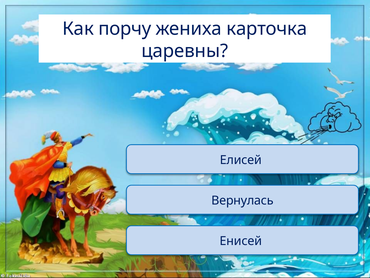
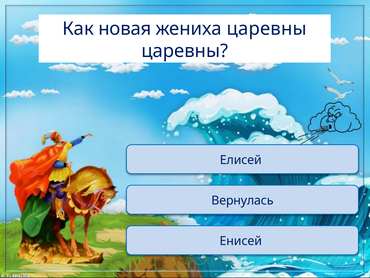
порчу: порчу -> новая
жениха карточка: карточка -> царевны
